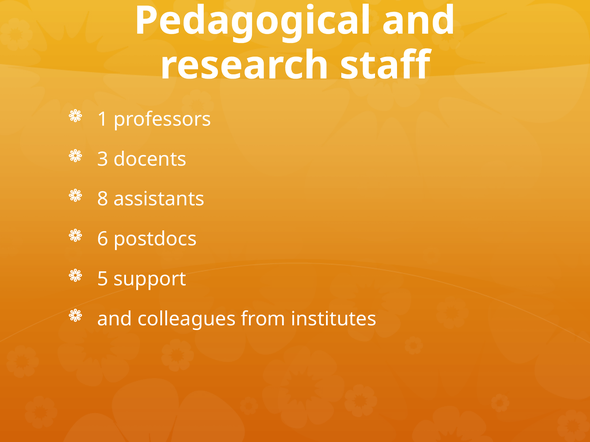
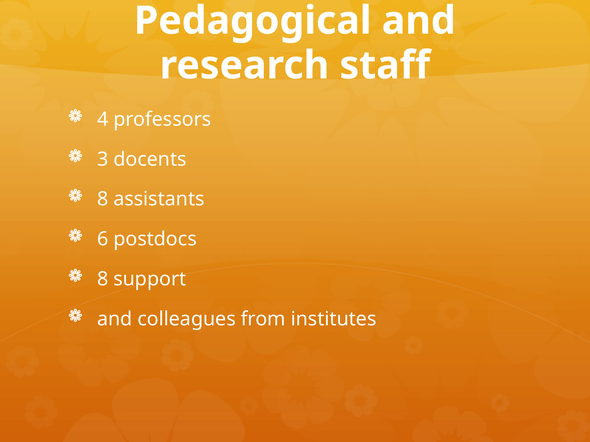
1: 1 -> 4
5 at (103, 279): 5 -> 8
